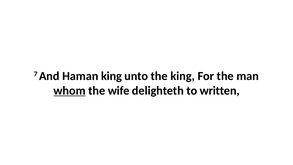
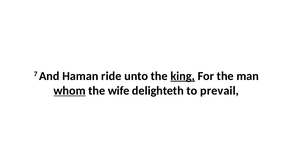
Haman king: king -> ride
king at (183, 76) underline: none -> present
written: written -> prevail
